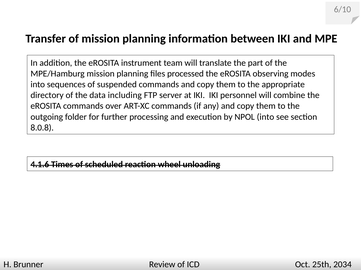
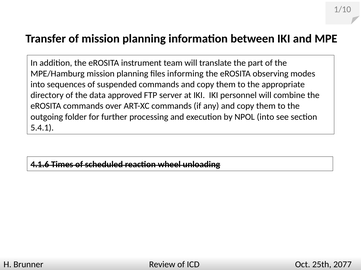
6/10: 6/10 -> 1/10
processed: processed -> informing
including: including -> approved
8.0.8: 8.0.8 -> 5.4.1
2034: 2034 -> 2077
